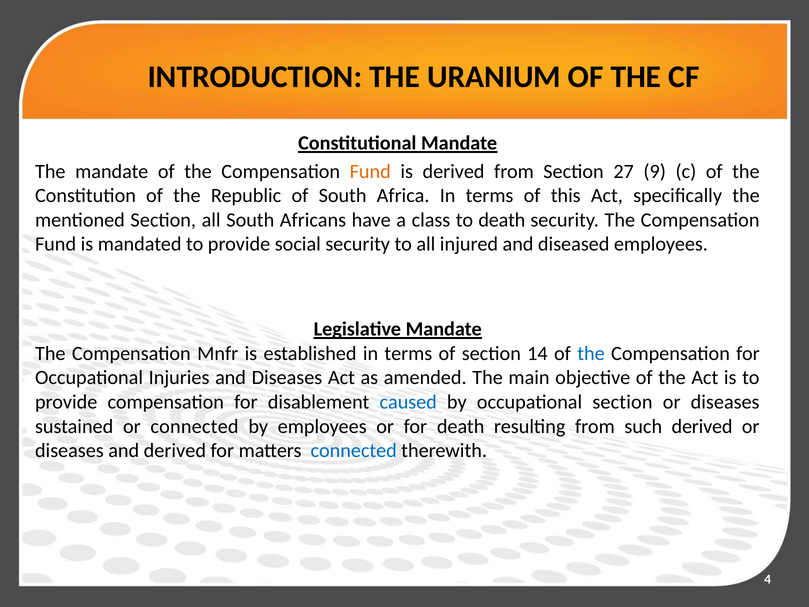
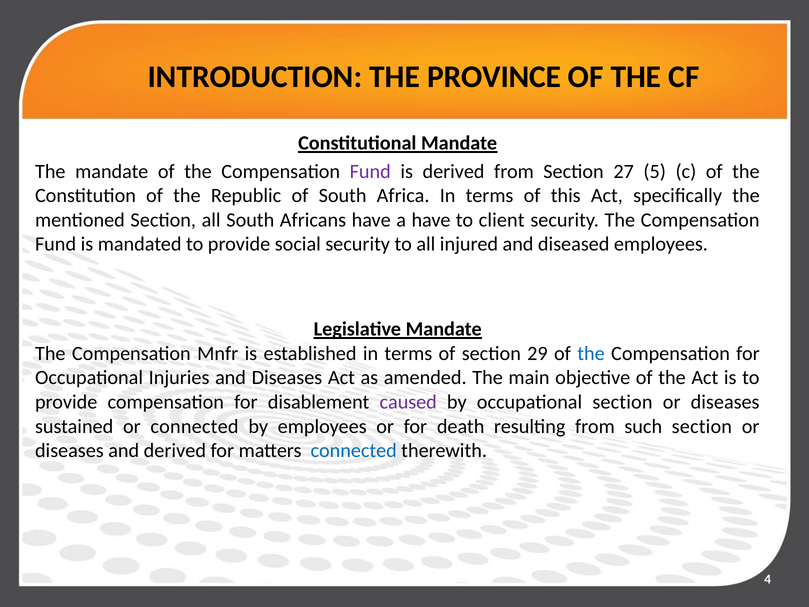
URANIUM: URANIUM -> PROVINCE
Fund at (370, 171) colour: orange -> purple
9: 9 -> 5
a class: class -> have
to death: death -> client
14: 14 -> 29
caused colour: blue -> purple
such derived: derived -> section
